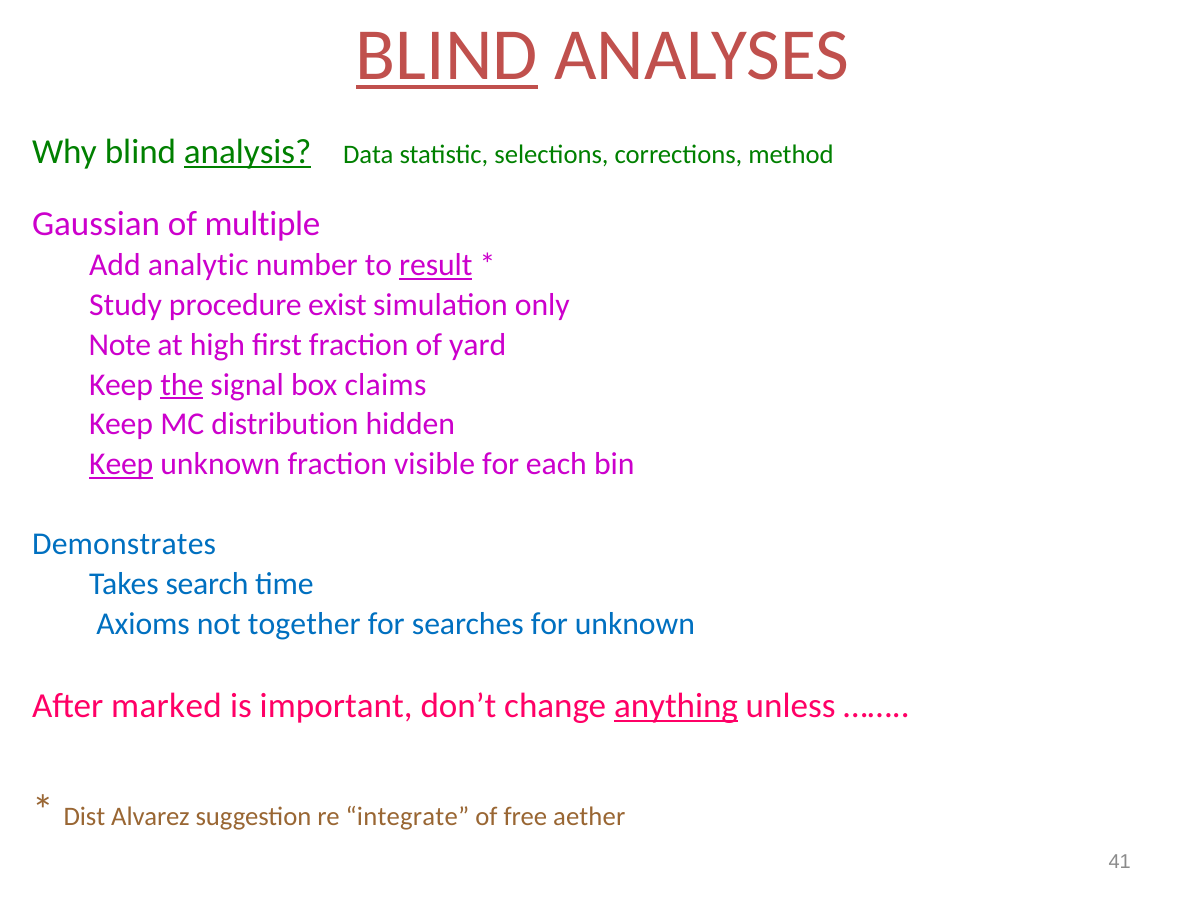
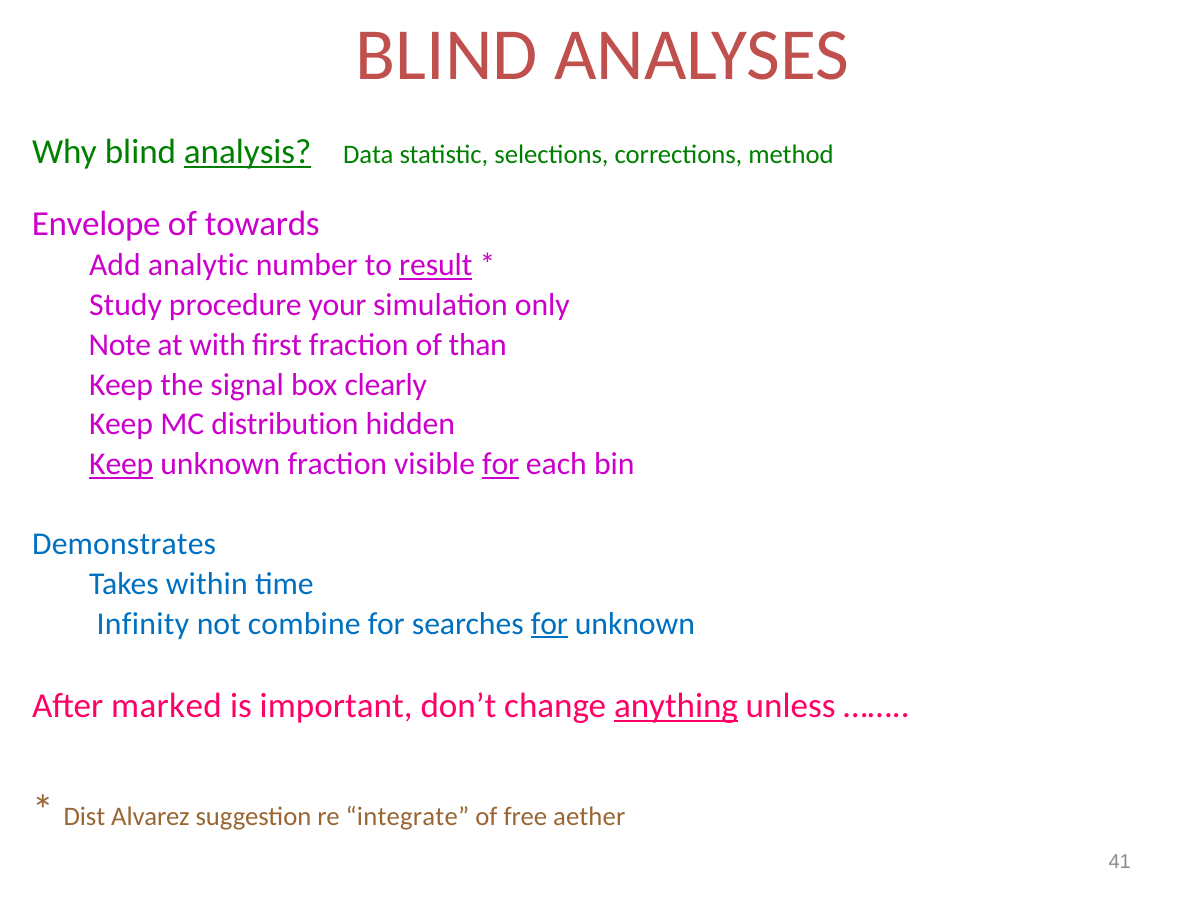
BLIND at (447, 55) underline: present -> none
Gaussian: Gaussian -> Envelope
multiple: multiple -> towards
exist: exist -> your
high: high -> with
yard: yard -> than
the underline: present -> none
claims: claims -> clearly
for at (501, 464) underline: none -> present
search: search -> within
Axioms: Axioms -> Infinity
together: together -> combine
for at (549, 624) underline: none -> present
